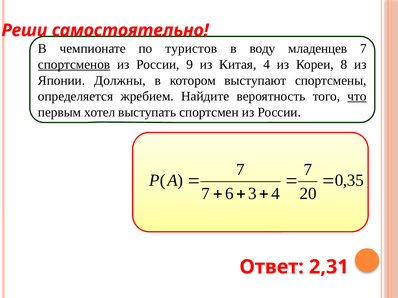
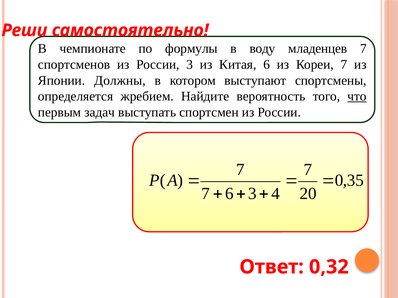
туристов: туристов -> формулы
спортсменов underline: present -> none
России 9: 9 -> 3
Китая 4: 4 -> 6
Кореи 8: 8 -> 7
хотел: хотел -> задач
2,31: 2,31 -> 0,32
